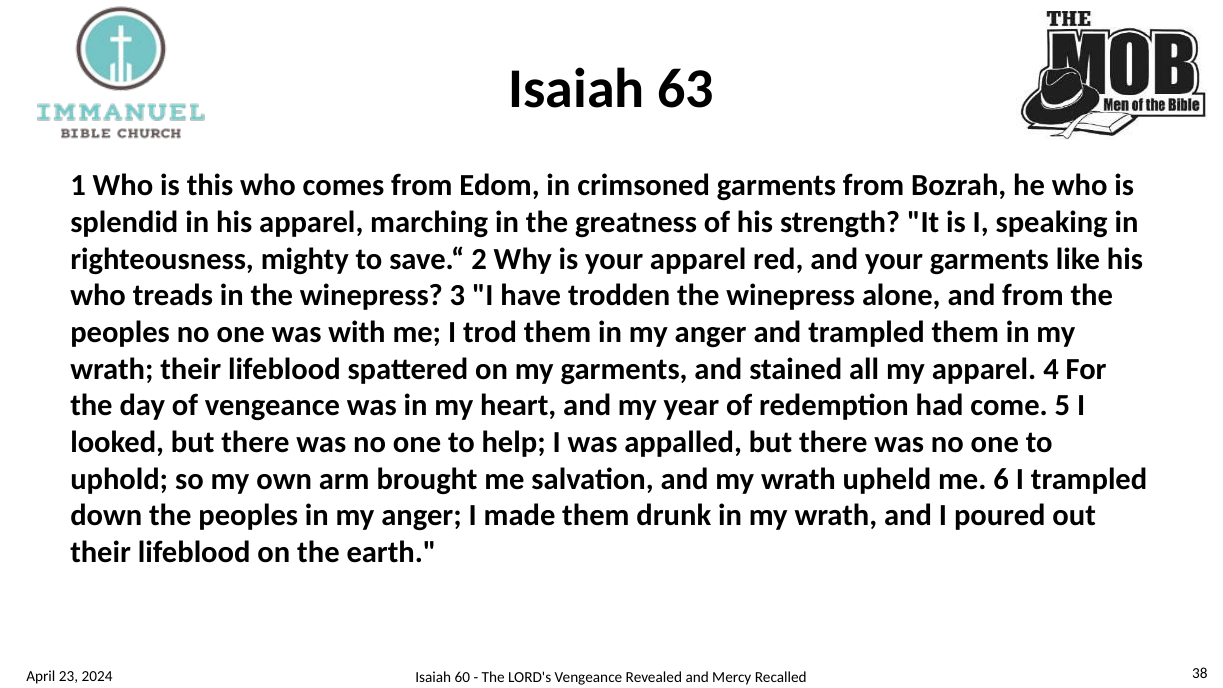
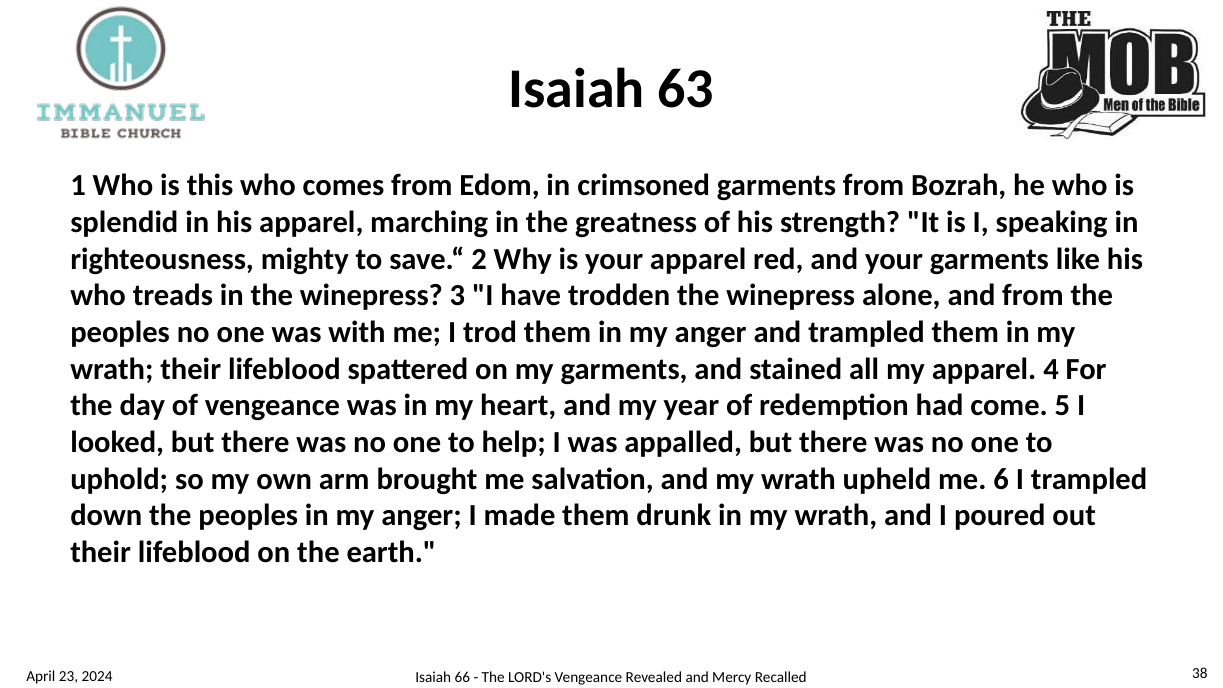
60: 60 -> 66
